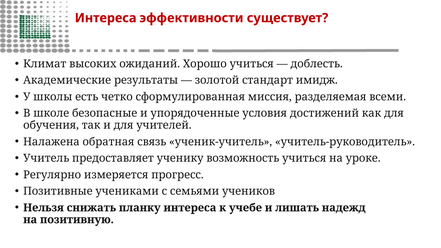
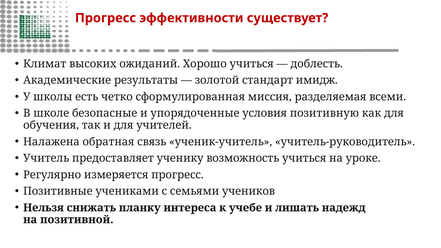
Интереса at (106, 18): Интереса -> Прогресс
достижений: достижений -> позитивную
позитивную: позитивную -> позитивной
